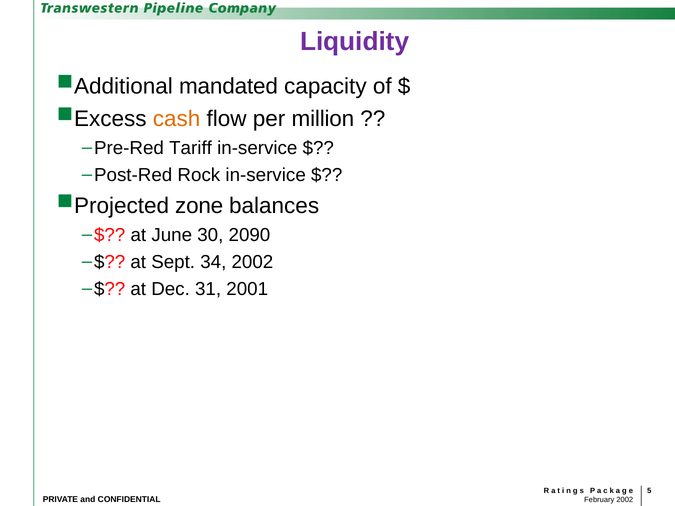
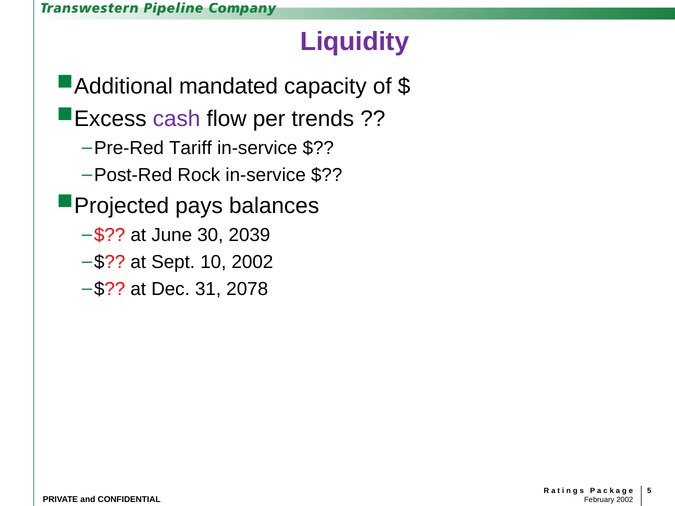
cash colour: orange -> purple
million: million -> trends
zone: zone -> pays
2090: 2090 -> 2039
34: 34 -> 10
2001: 2001 -> 2078
